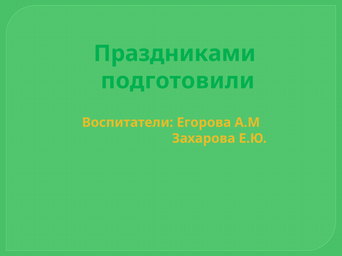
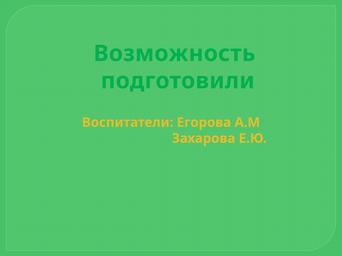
Праздниками: Праздниками -> Возможность
